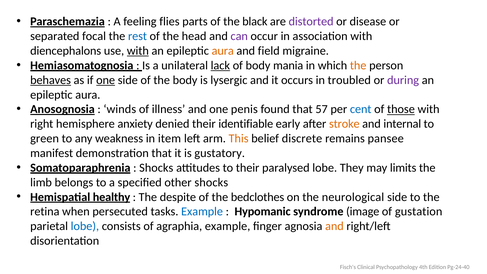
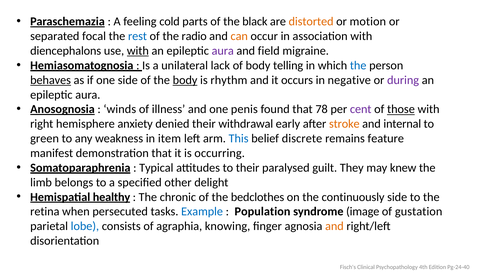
flies: flies -> cold
distorted colour: purple -> orange
disease: disease -> motion
head: head -> radio
can colour: purple -> orange
aura at (223, 51) colour: orange -> purple
lack underline: present -> none
mania: mania -> telling
the at (358, 65) colour: orange -> blue
one at (106, 80) underline: present -> none
body at (185, 80) underline: none -> present
lysergic: lysergic -> rhythm
troubled: troubled -> negative
57: 57 -> 78
cent colour: blue -> purple
identifiable: identifiable -> withdrawal
This colour: orange -> blue
pansee: pansee -> feature
gustatory: gustatory -> occurring
Shocks at (156, 168): Shocks -> Typical
paralysed lobe: lobe -> guilt
limits: limits -> knew
other shocks: shocks -> delight
despite: despite -> chronic
neurological: neurological -> continuously
Hypomanic: Hypomanic -> Population
agraphia example: example -> knowing
